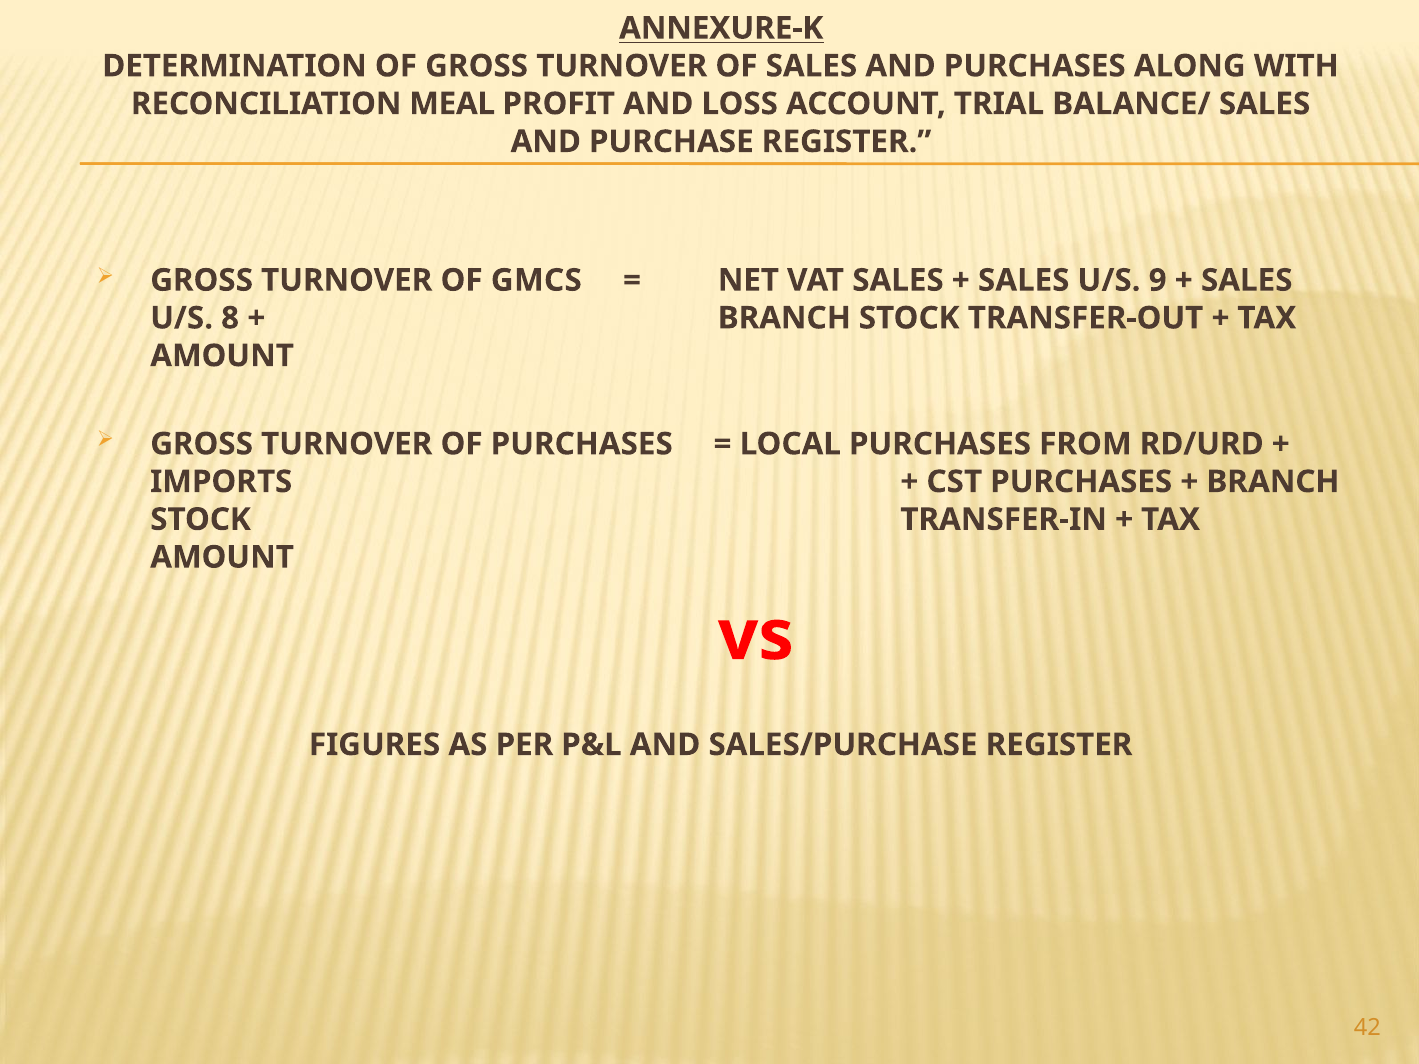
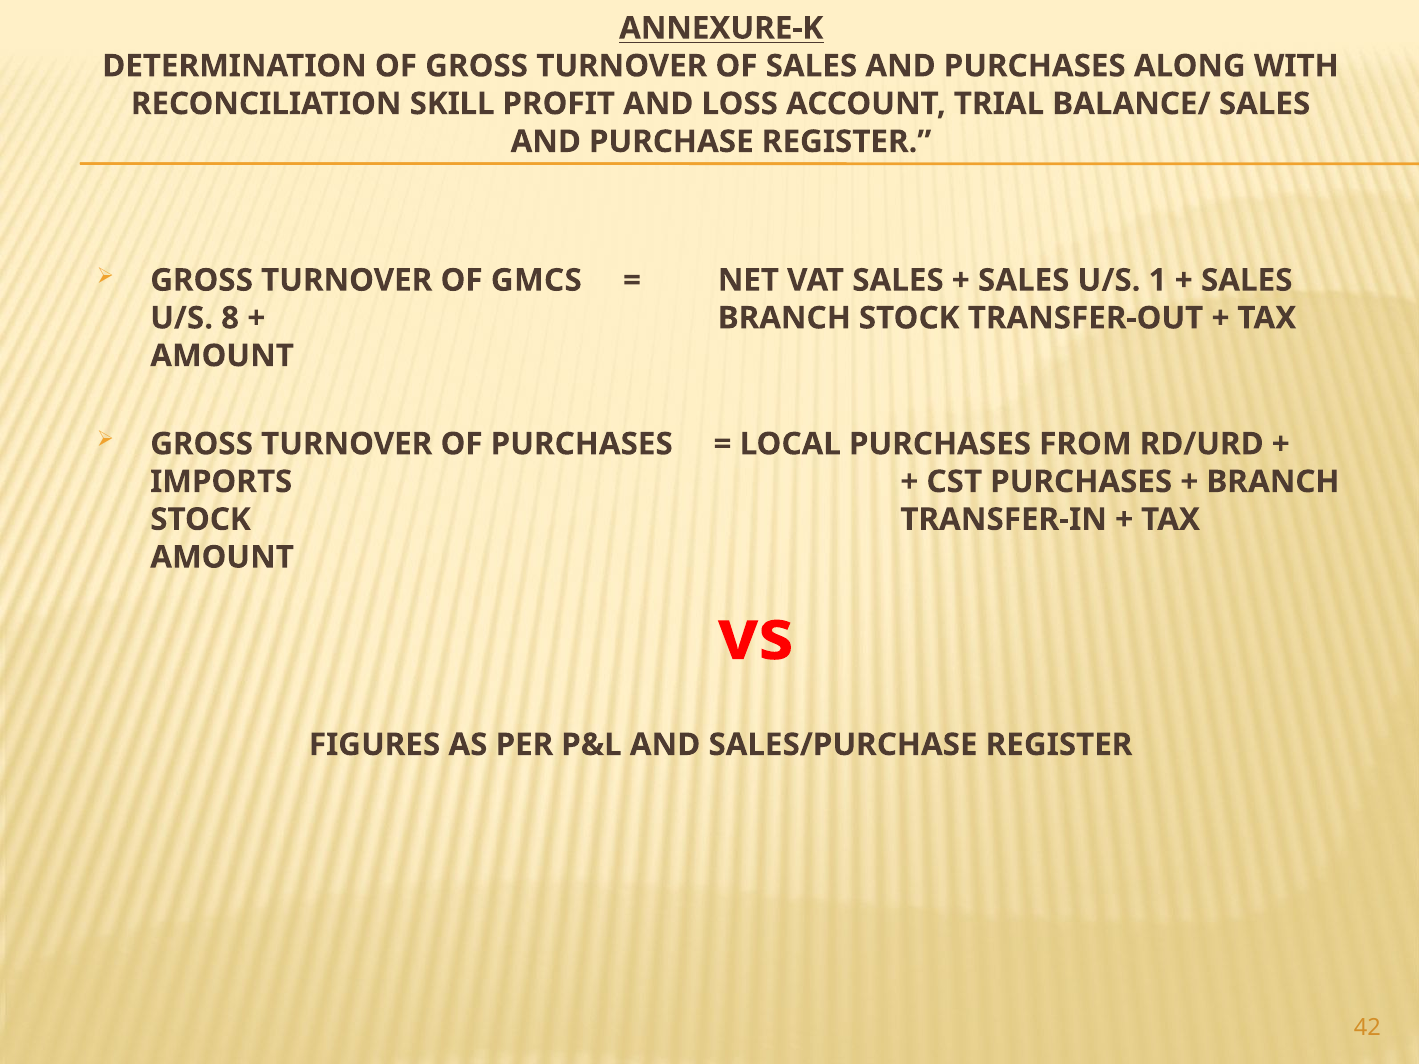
MEAL: MEAL -> SKILL
9: 9 -> 1
